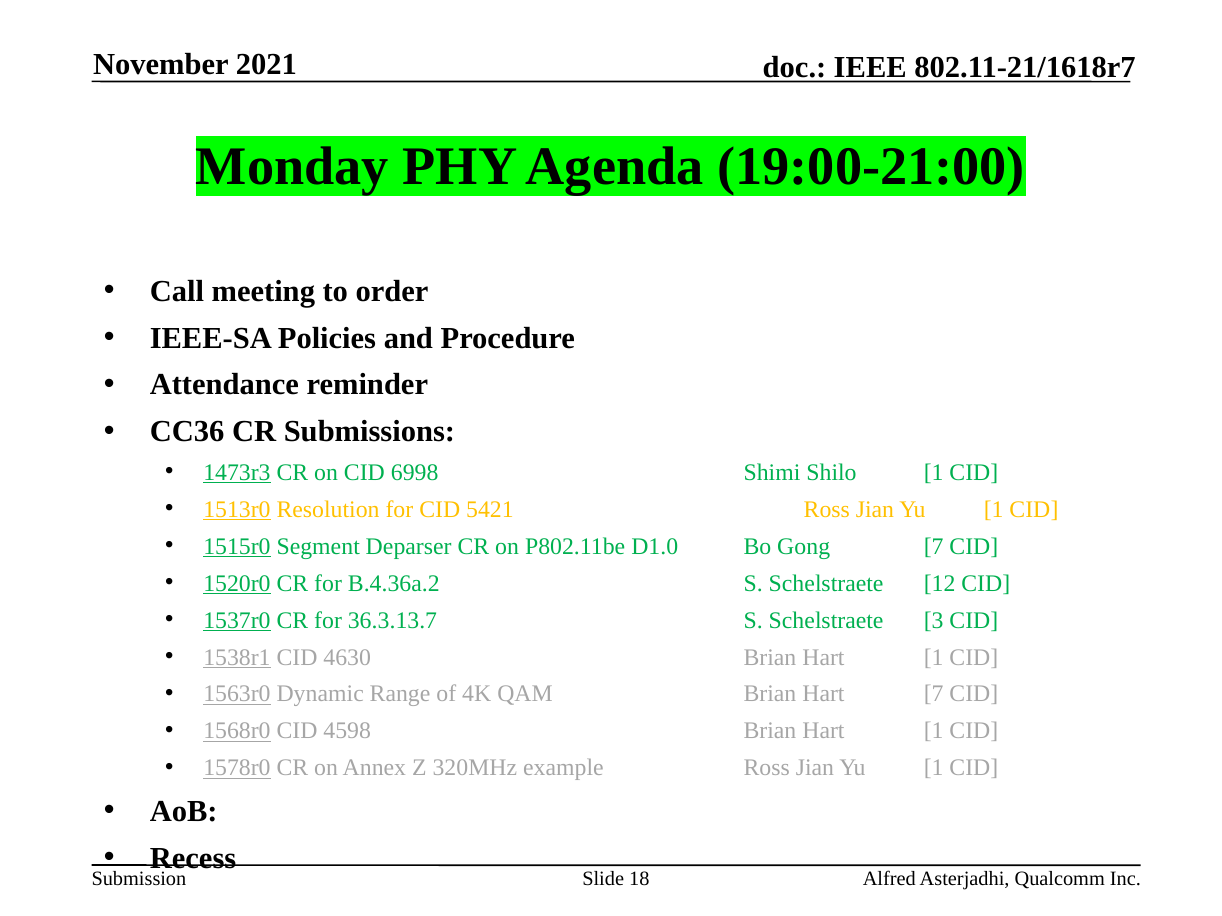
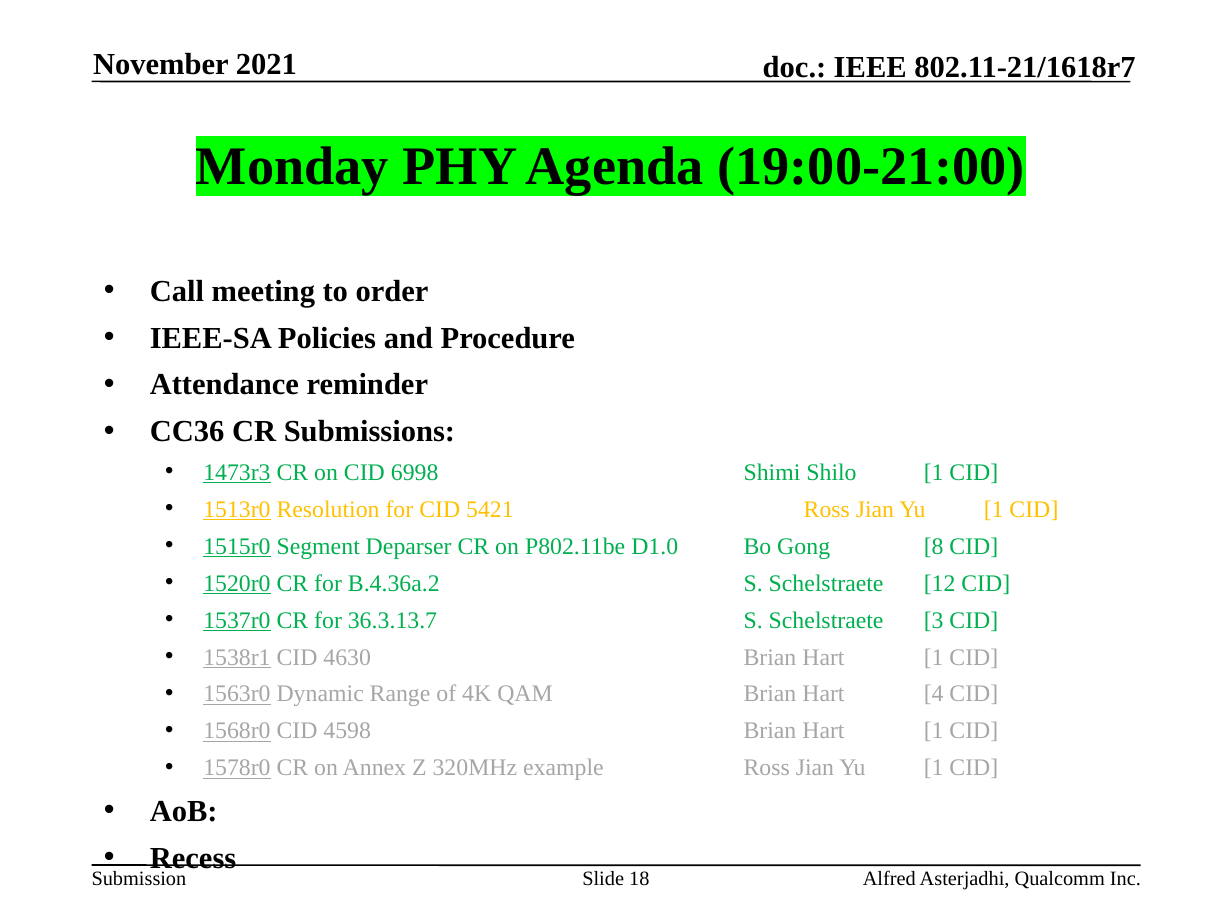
Gong 7: 7 -> 8
Hart 7: 7 -> 4
